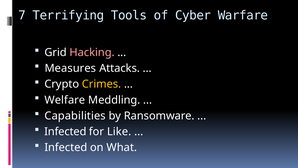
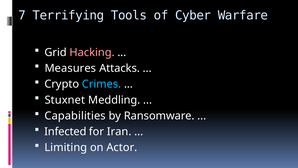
Crimes colour: yellow -> light blue
Welfare: Welfare -> Stuxnet
Like: Like -> Iran
Infected at (66, 148): Infected -> Limiting
What: What -> Actor
